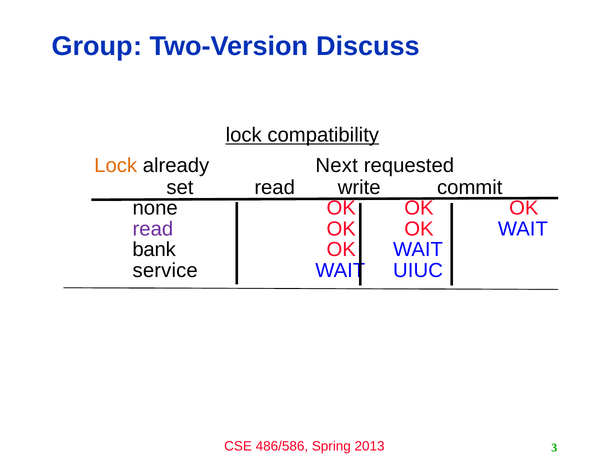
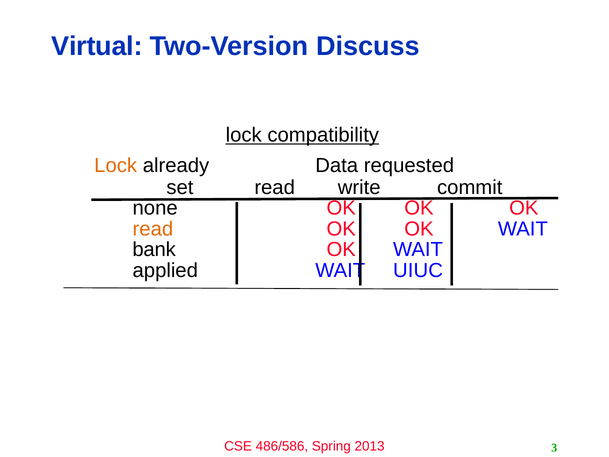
Group: Group -> Virtual
Next: Next -> Data
read at (153, 229) colour: purple -> orange
service: service -> applied
